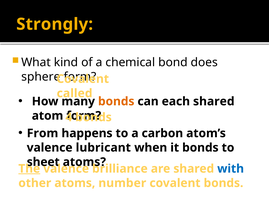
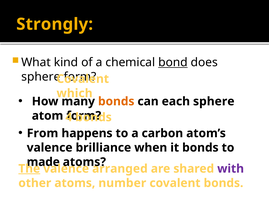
bond underline: none -> present
called: called -> which
each shared: shared -> sphere
lubricant: lubricant -> brilliance
sheet: sheet -> made
brilliance: brilliance -> arranged
with colour: blue -> purple
